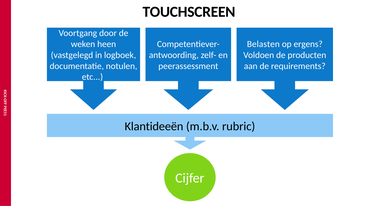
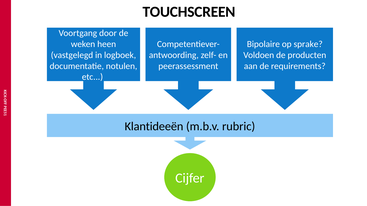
Belasten: Belasten -> Bipolaire
ergens: ergens -> sprake
